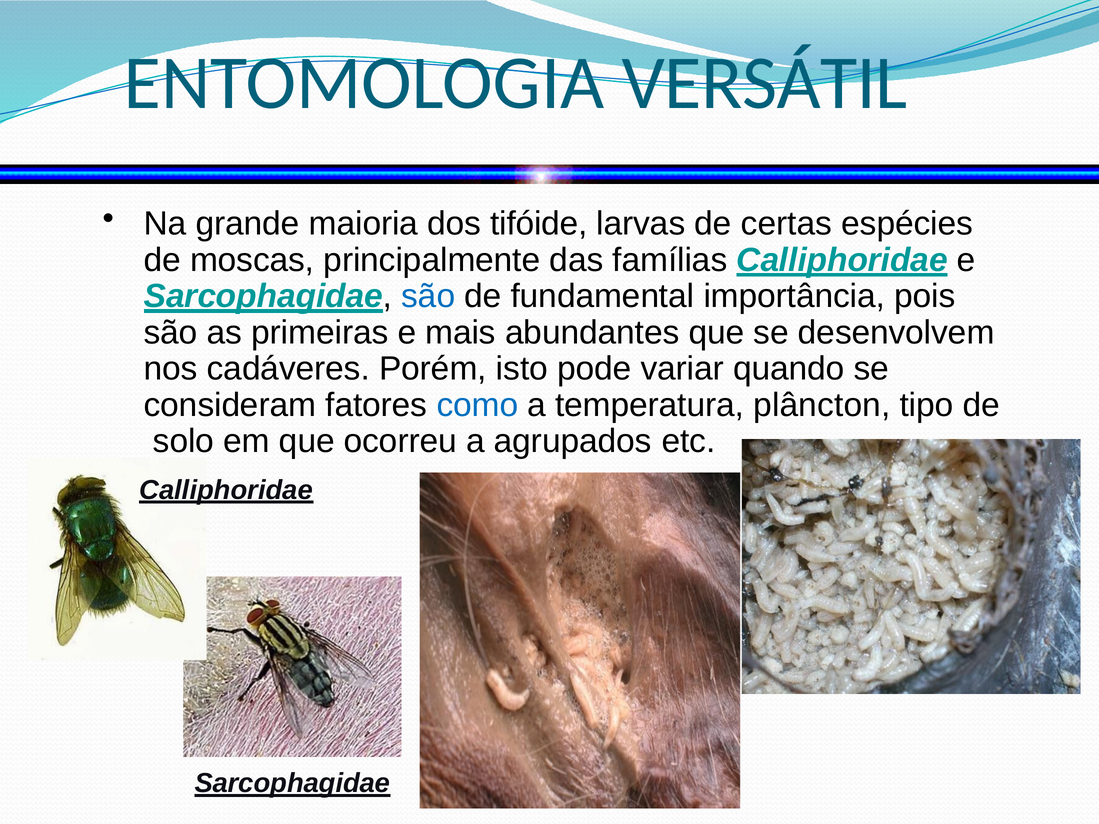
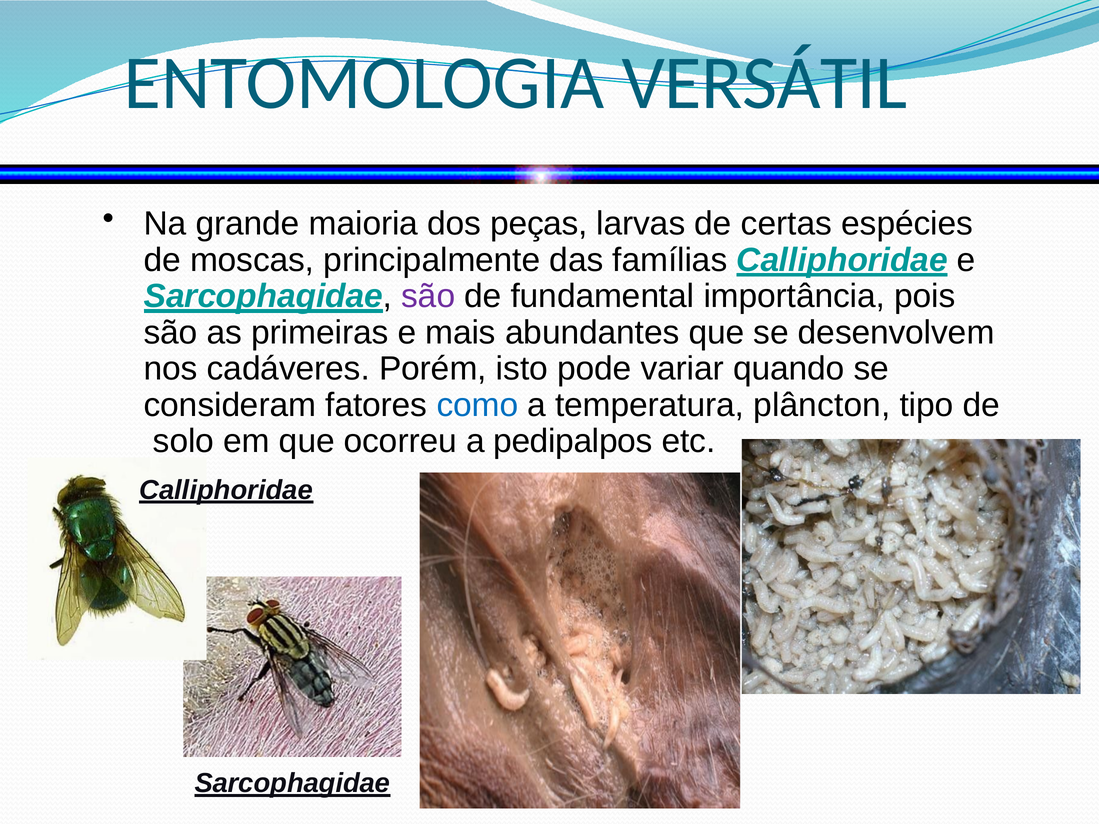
tifóide: tifóide -> peças
são at (428, 296) colour: blue -> purple
agrupados: agrupados -> pedipalpos
